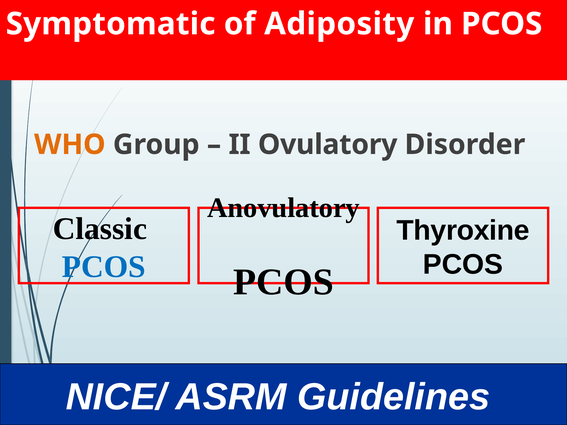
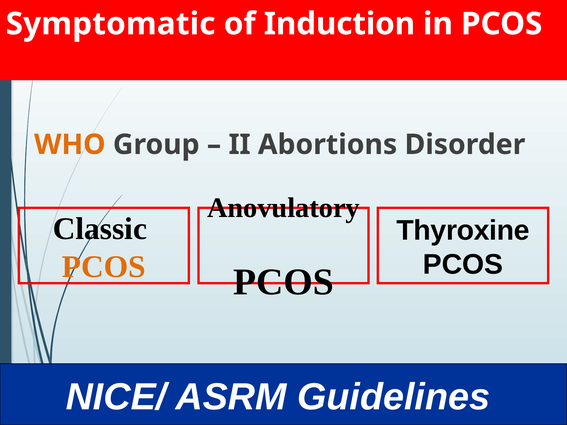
Adiposity: Adiposity -> Induction
Ovulatory: Ovulatory -> Abortions
PCOS at (104, 267) colour: blue -> orange
